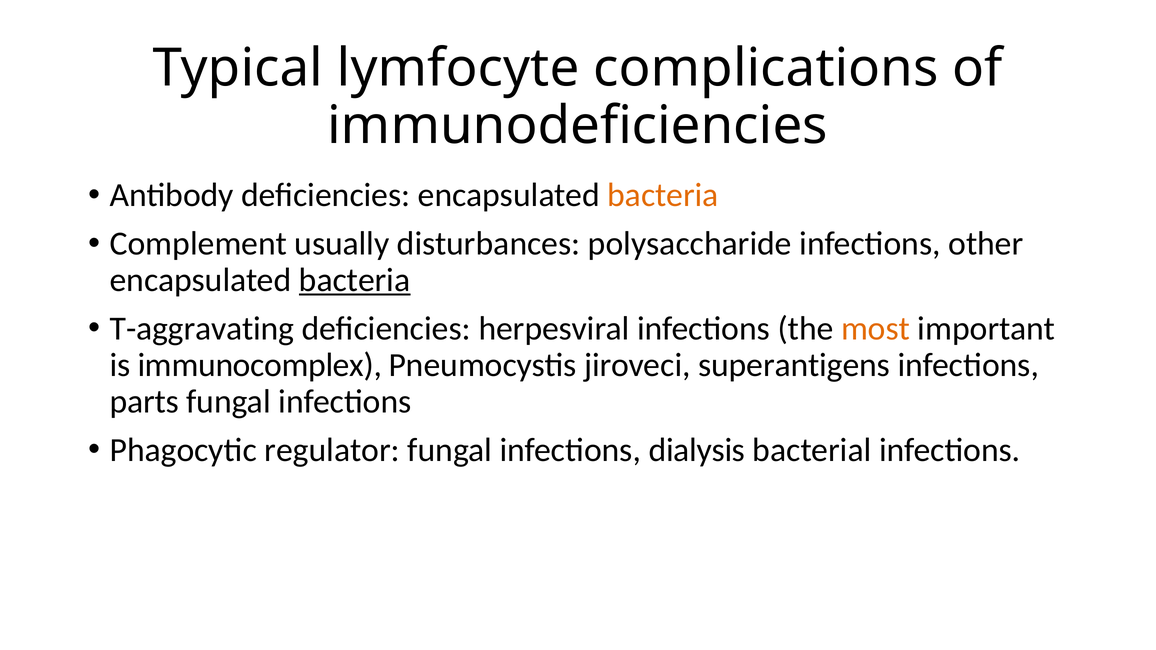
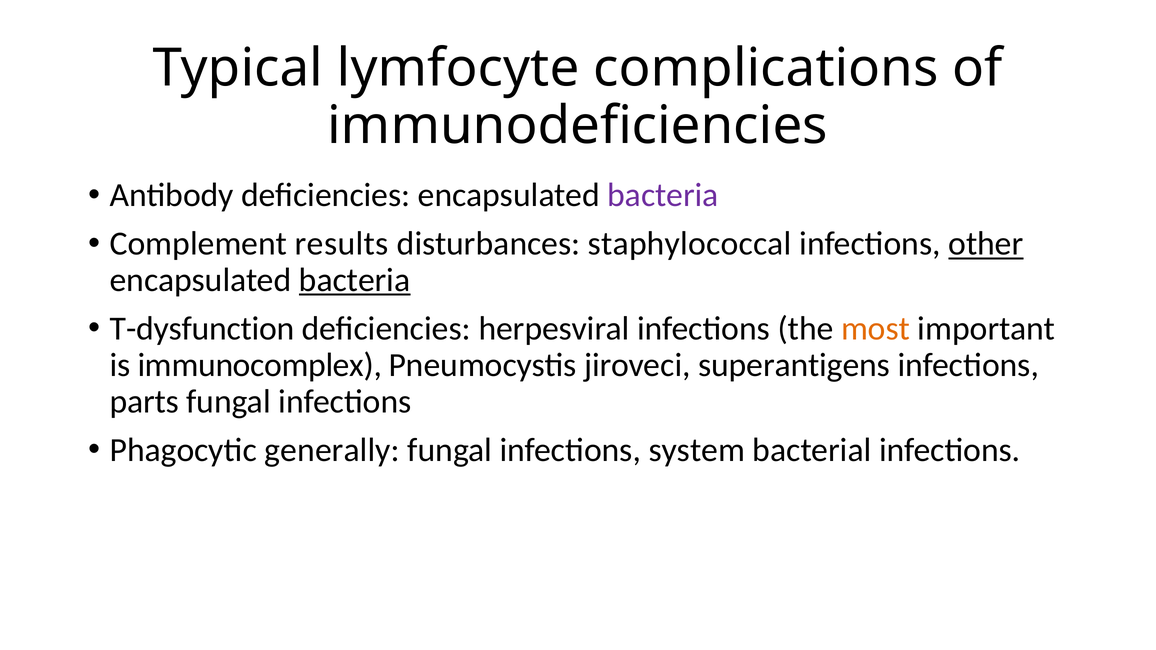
bacteria at (663, 195) colour: orange -> purple
usually: usually -> results
polysaccharide: polysaccharide -> staphylococcal
other underline: none -> present
T-aggravating: T-aggravating -> T-dysfunction
regulator: regulator -> generally
dialysis: dialysis -> system
